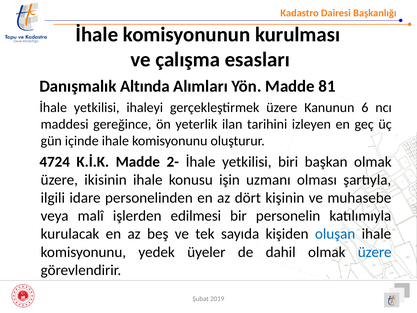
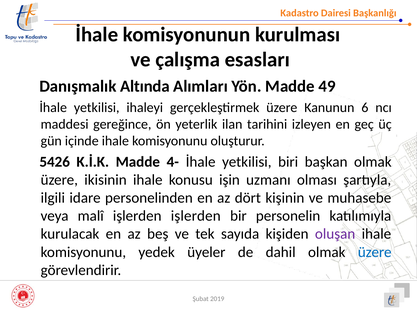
81: 81 -> 49
4724: 4724 -> 5426
2-: 2- -> 4-
işlerden edilmesi: edilmesi -> işlerden
oluşan colour: blue -> purple
